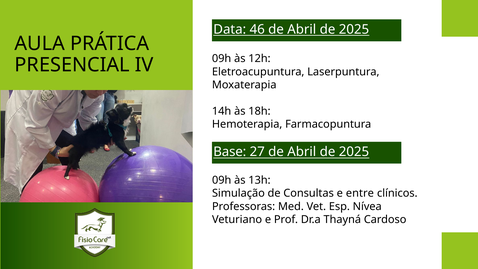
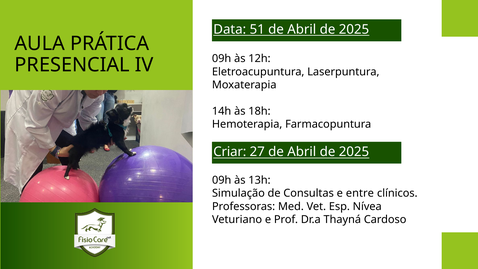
46: 46 -> 51
Base: Base -> Criar
